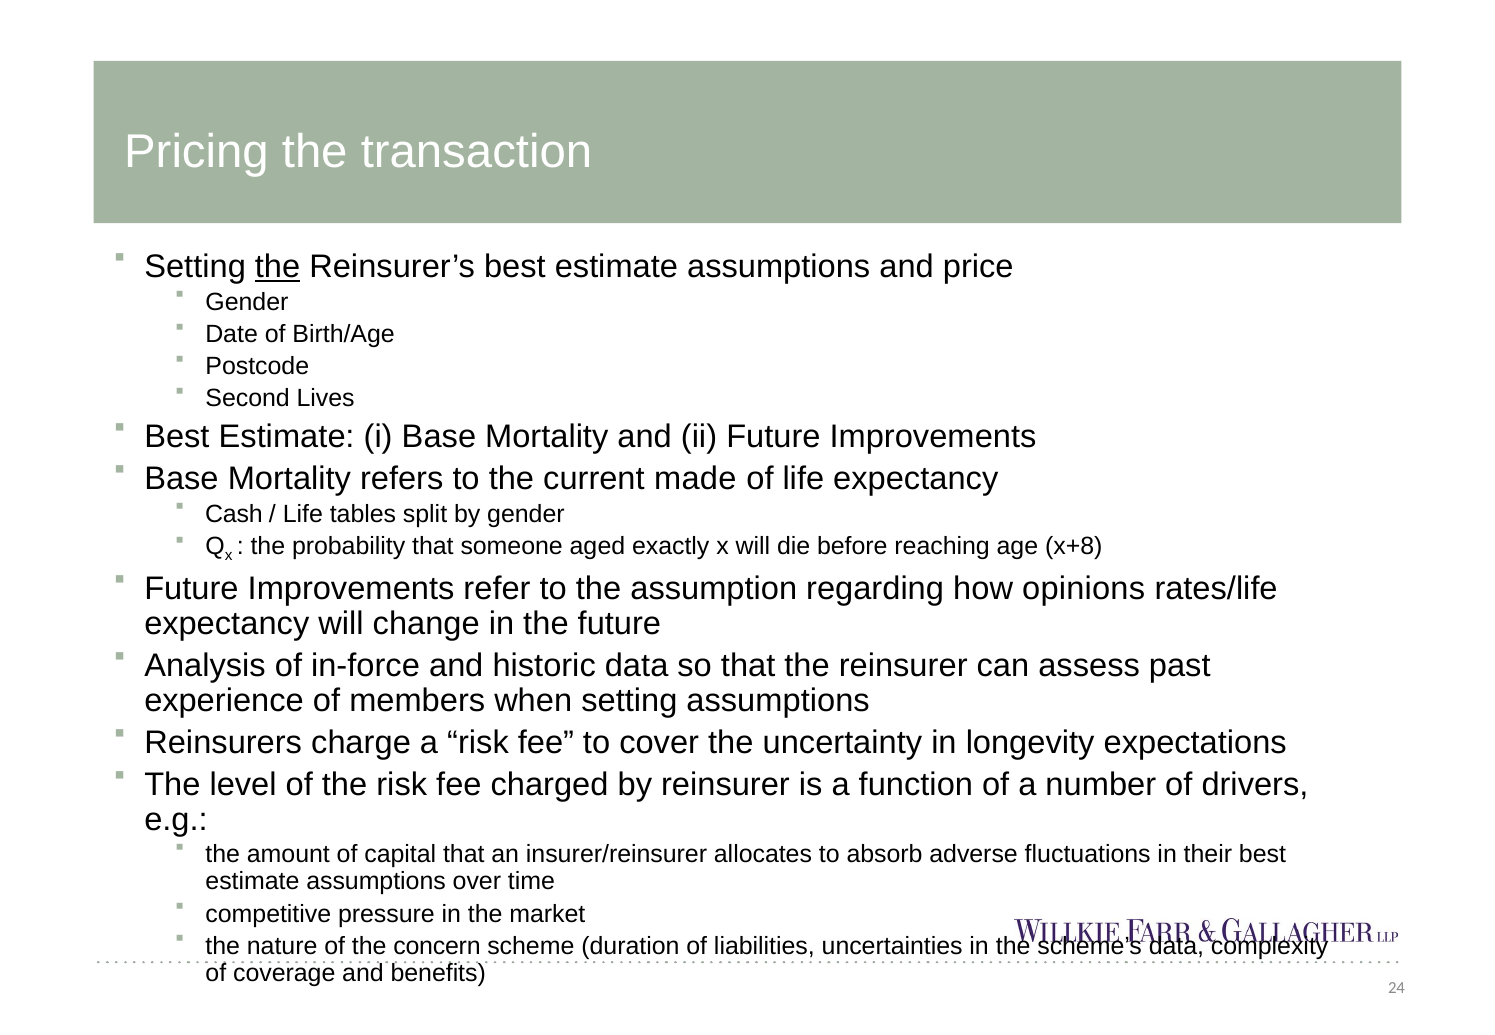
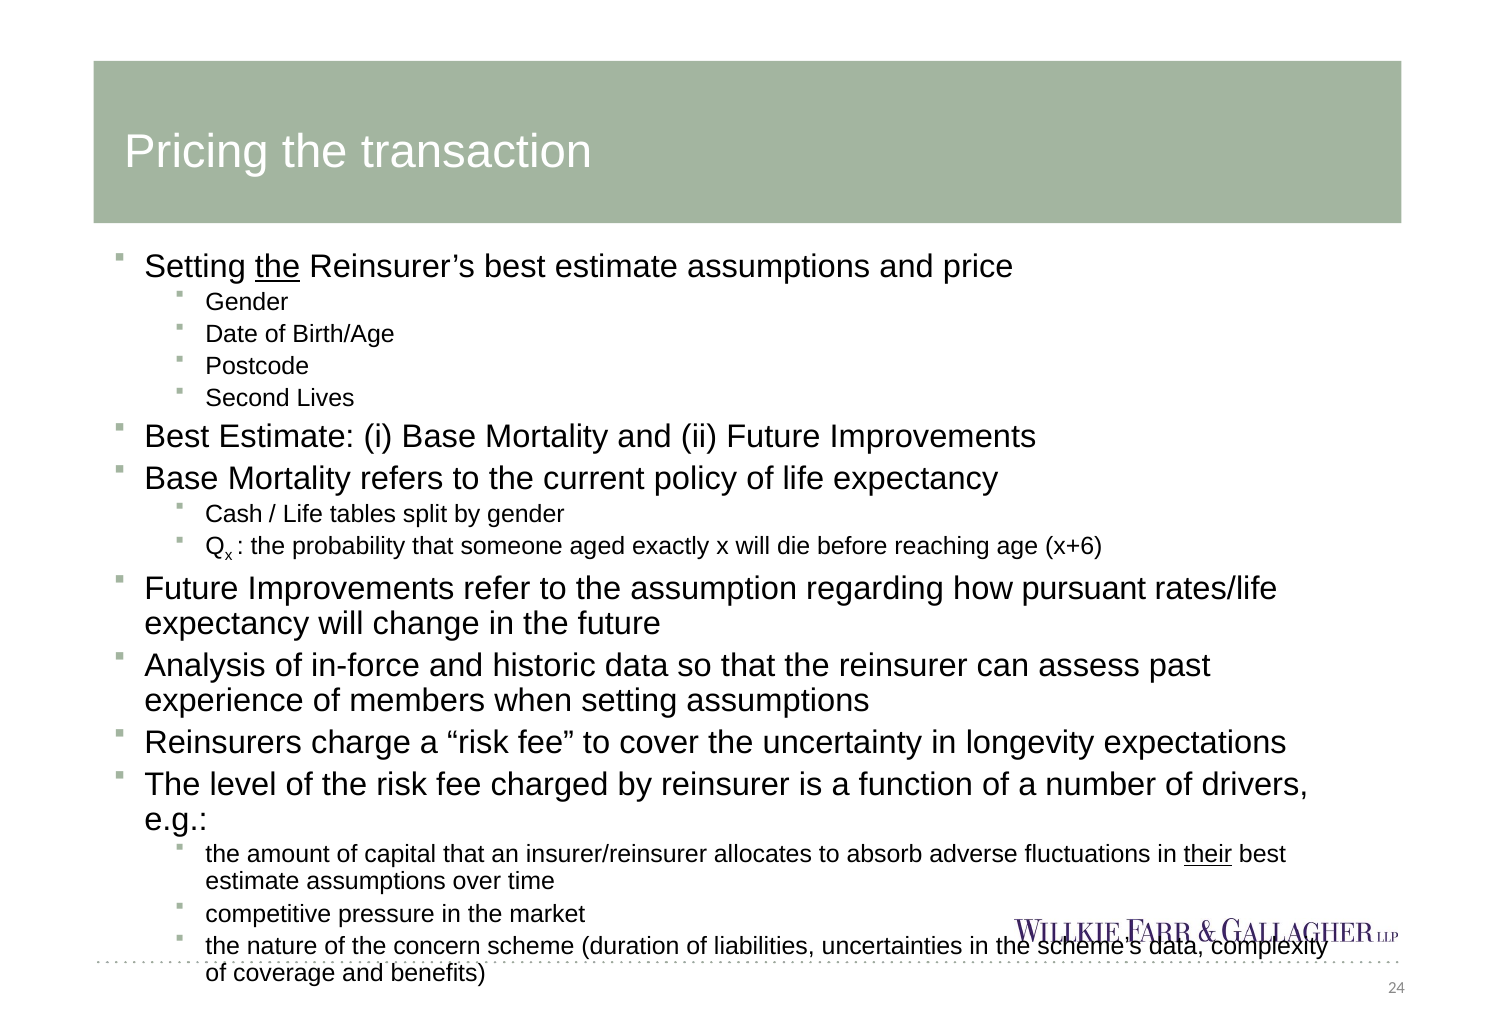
made: made -> policy
x+8: x+8 -> x+6
opinions: opinions -> pursuant
their underline: none -> present
